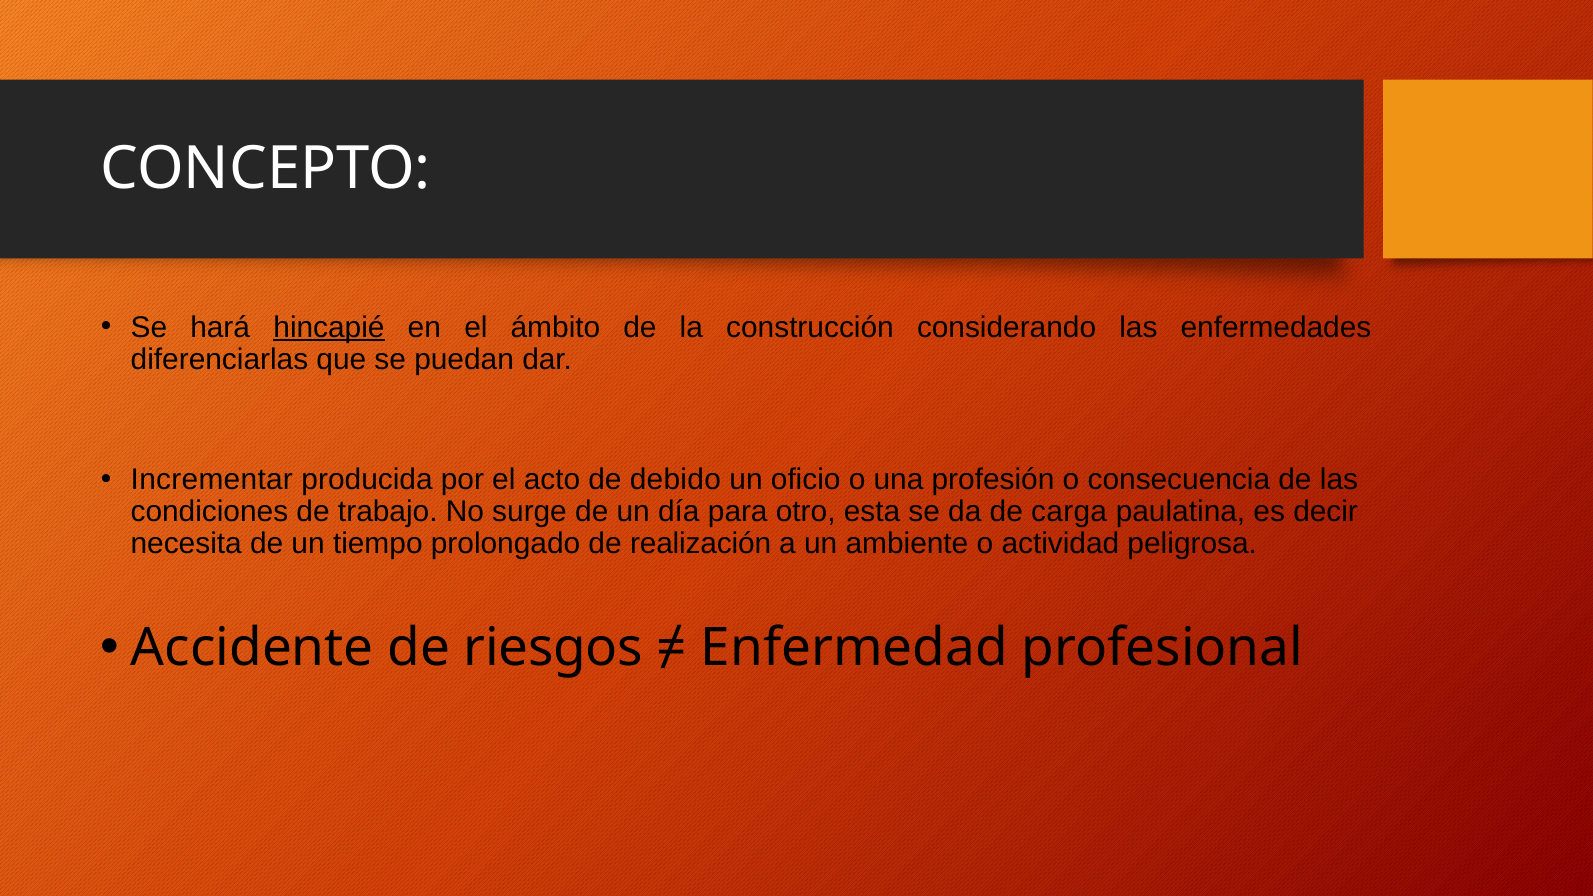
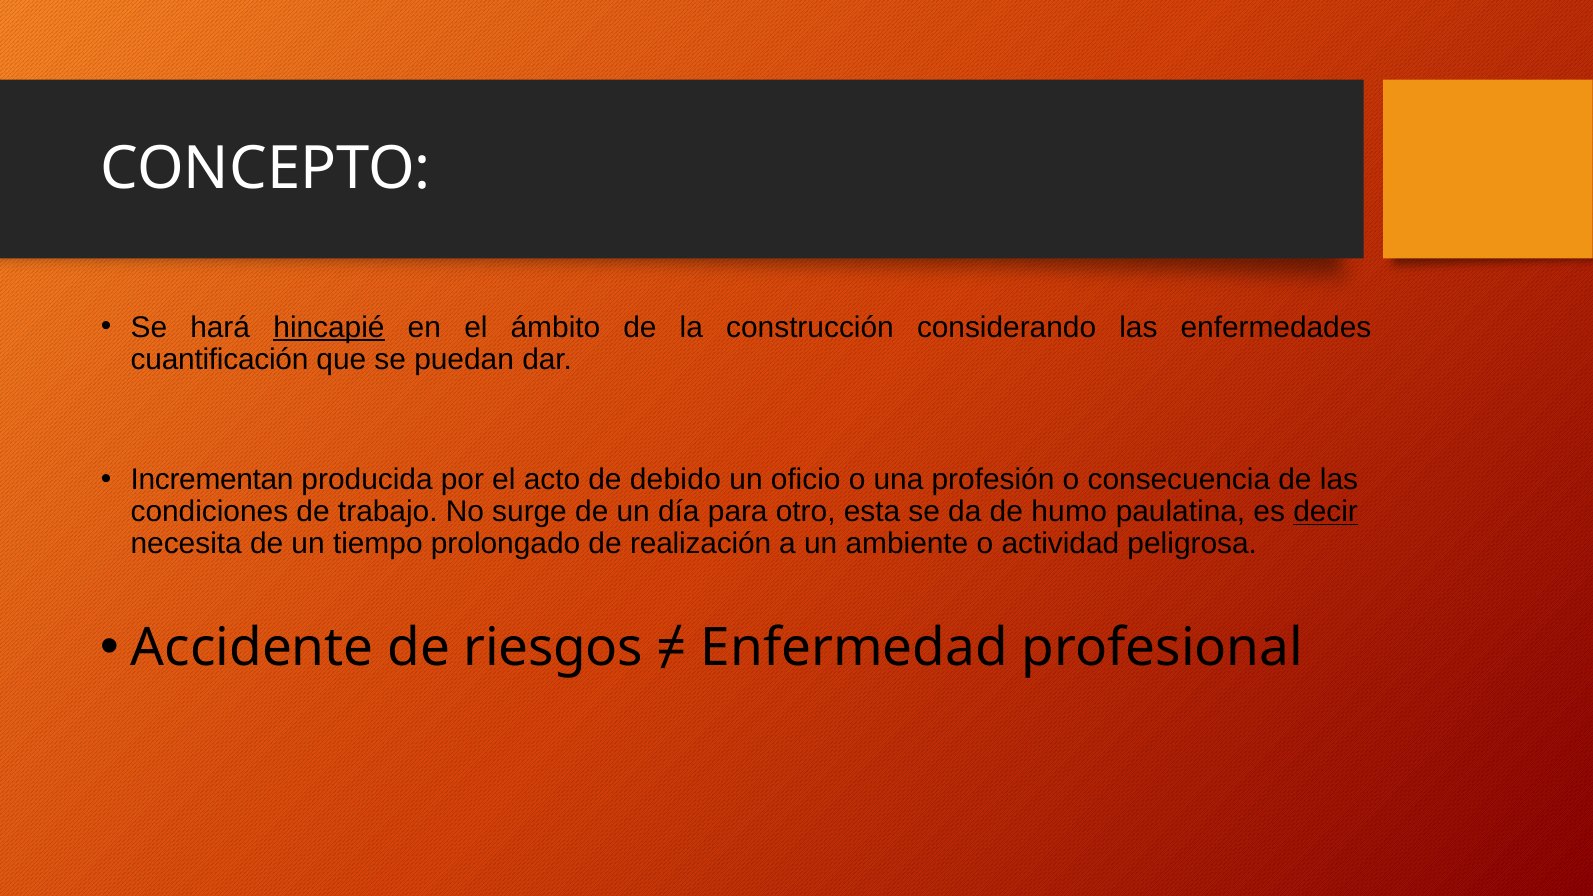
diferenciarlas: diferenciarlas -> cuantificación
Incrementar: Incrementar -> Incrementan
carga: carga -> humo
decir underline: none -> present
